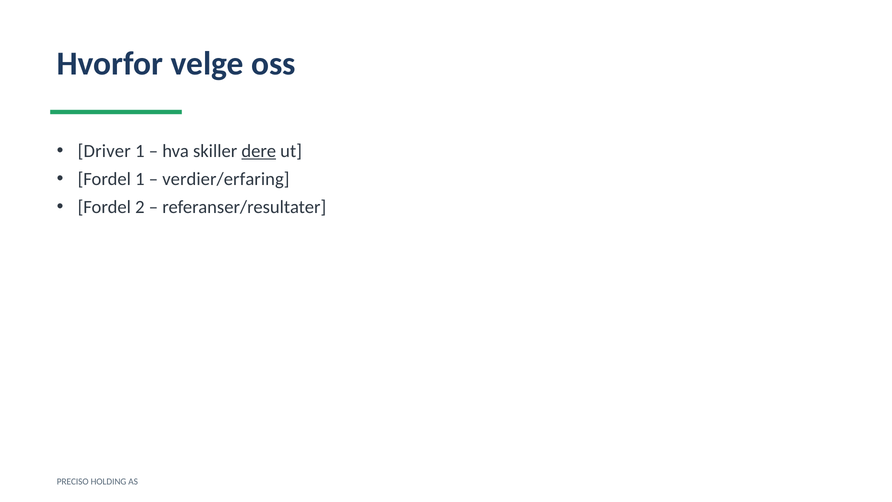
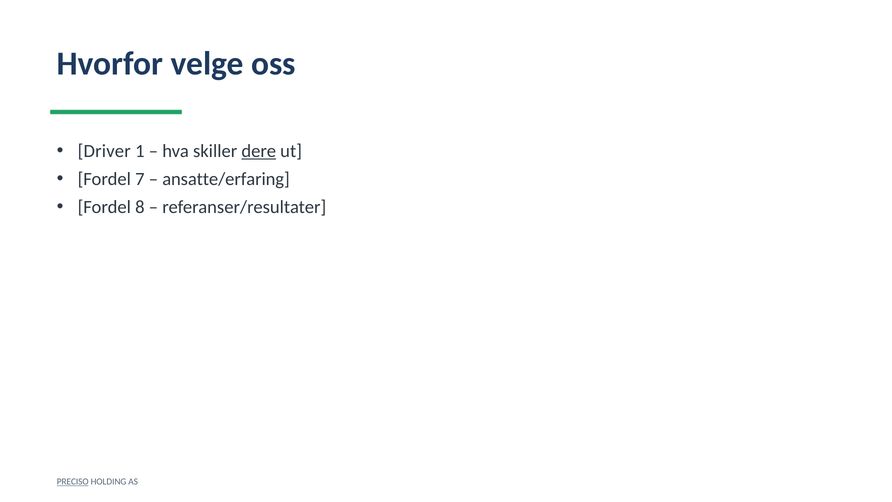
Fordel 1: 1 -> 7
verdier/erfaring: verdier/erfaring -> ansatte/erfaring
2: 2 -> 8
PRECISO underline: none -> present
